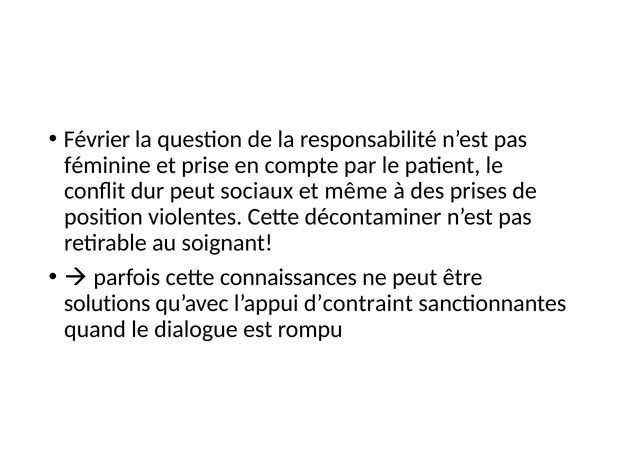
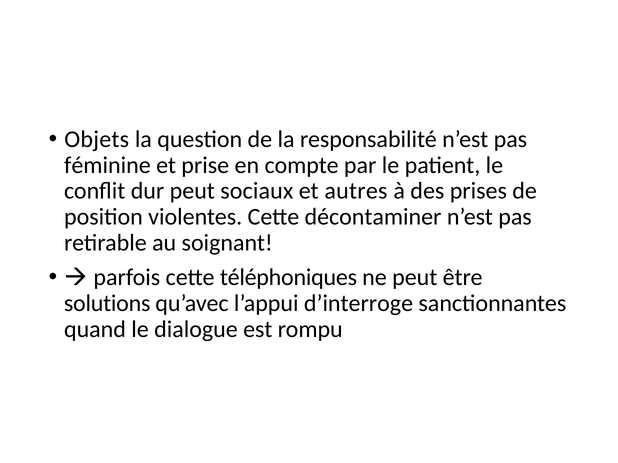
Février: Février -> Objets
même: même -> autres
connaissances: connaissances -> téléphoniques
d’contraint: d’contraint -> d’interroge
